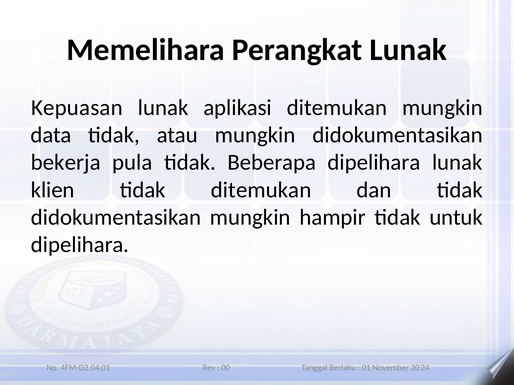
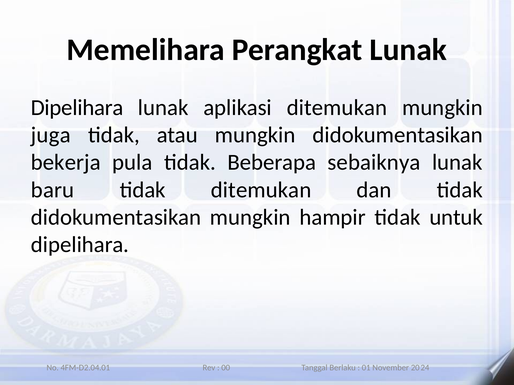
Kepuasan at (77, 108): Kepuasan -> Dipelihara
data: data -> juga
Beberapa dipelihara: dipelihara -> sebaiknya
klien: klien -> baru
